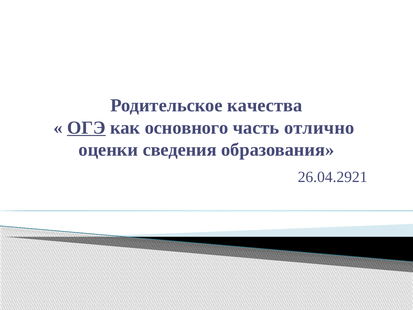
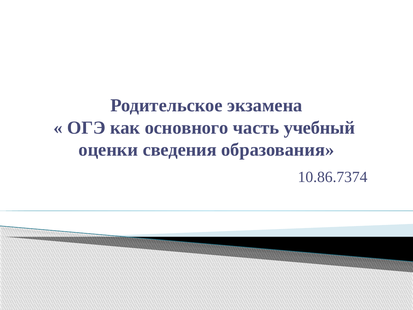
качества: качества -> экзамена
ОГЭ underline: present -> none
отлично: отлично -> учебный
26.04.2921: 26.04.2921 -> 10.86.7374
